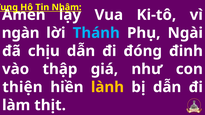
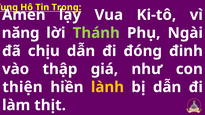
Nhậm: Nhậm -> Trong
ngàn: ngàn -> năng
Thánh colour: light blue -> light green
